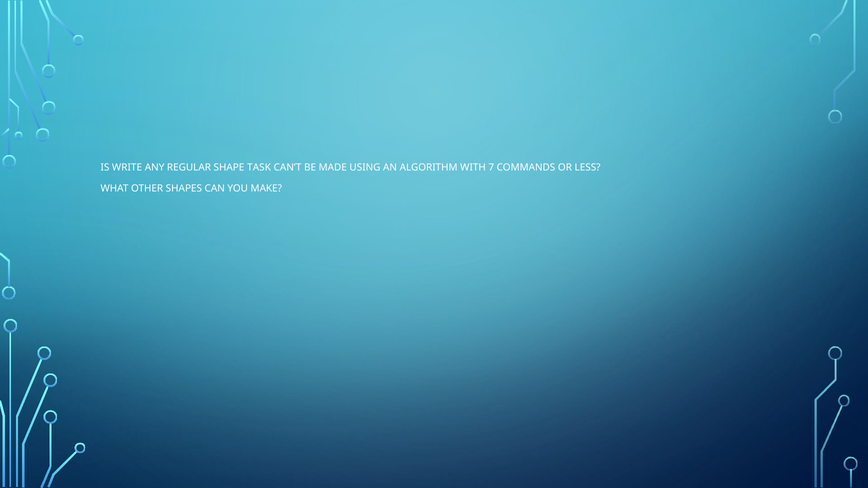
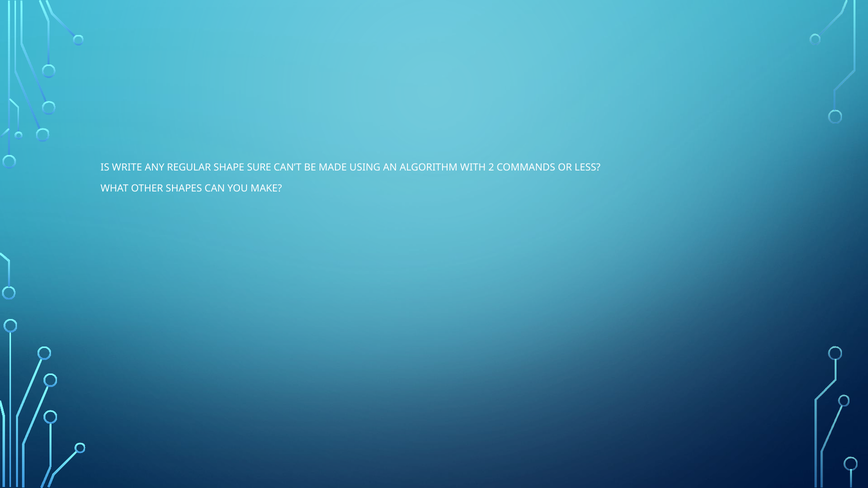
TASK: TASK -> SURE
7: 7 -> 2
